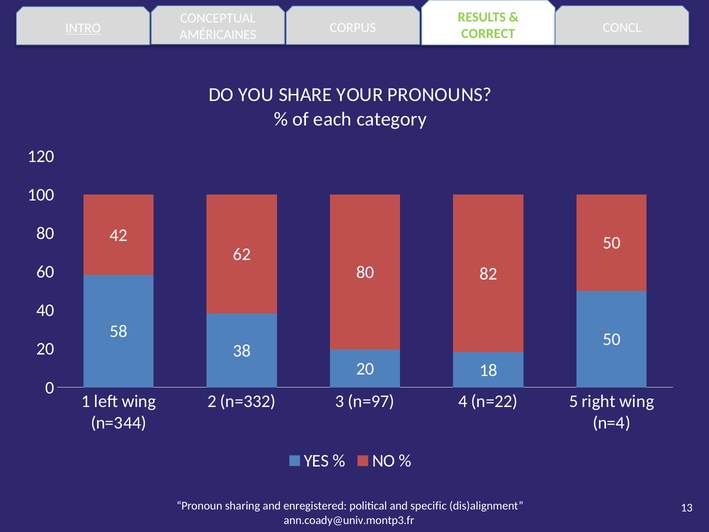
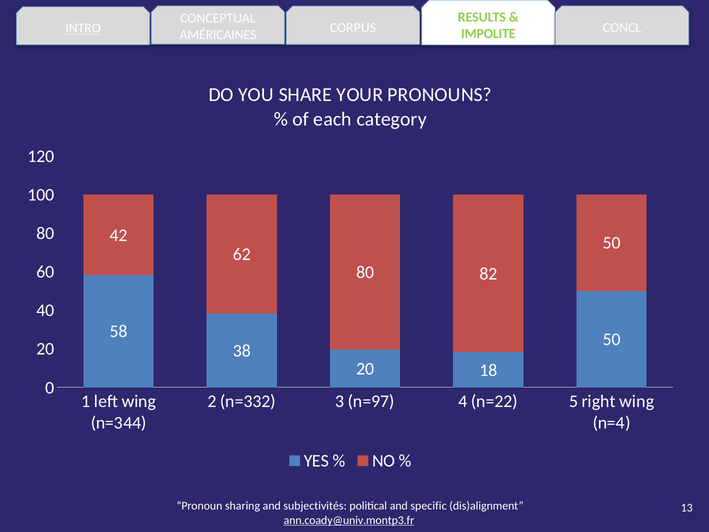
CORRECT: CORRECT -> IMPOLITE
enregistered: enregistered -> subjectivités
ann.coady@univ.montp3.fr underline: none -> present
